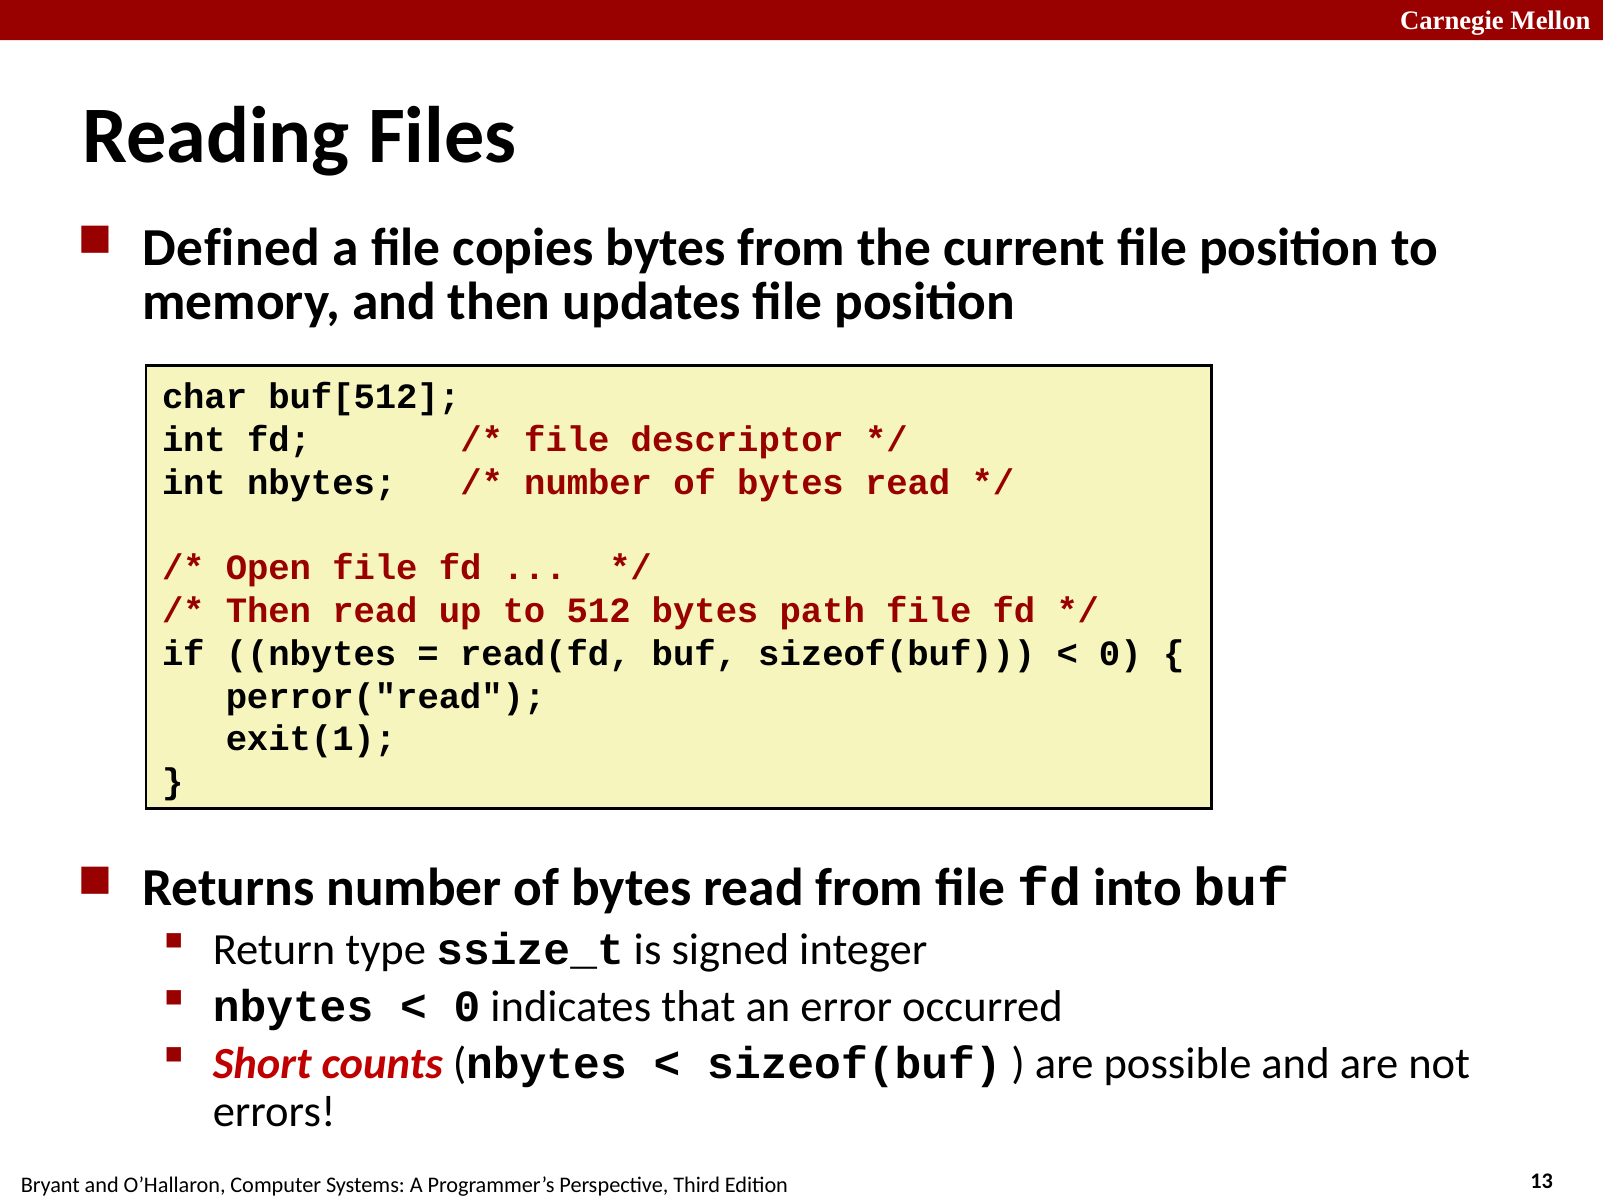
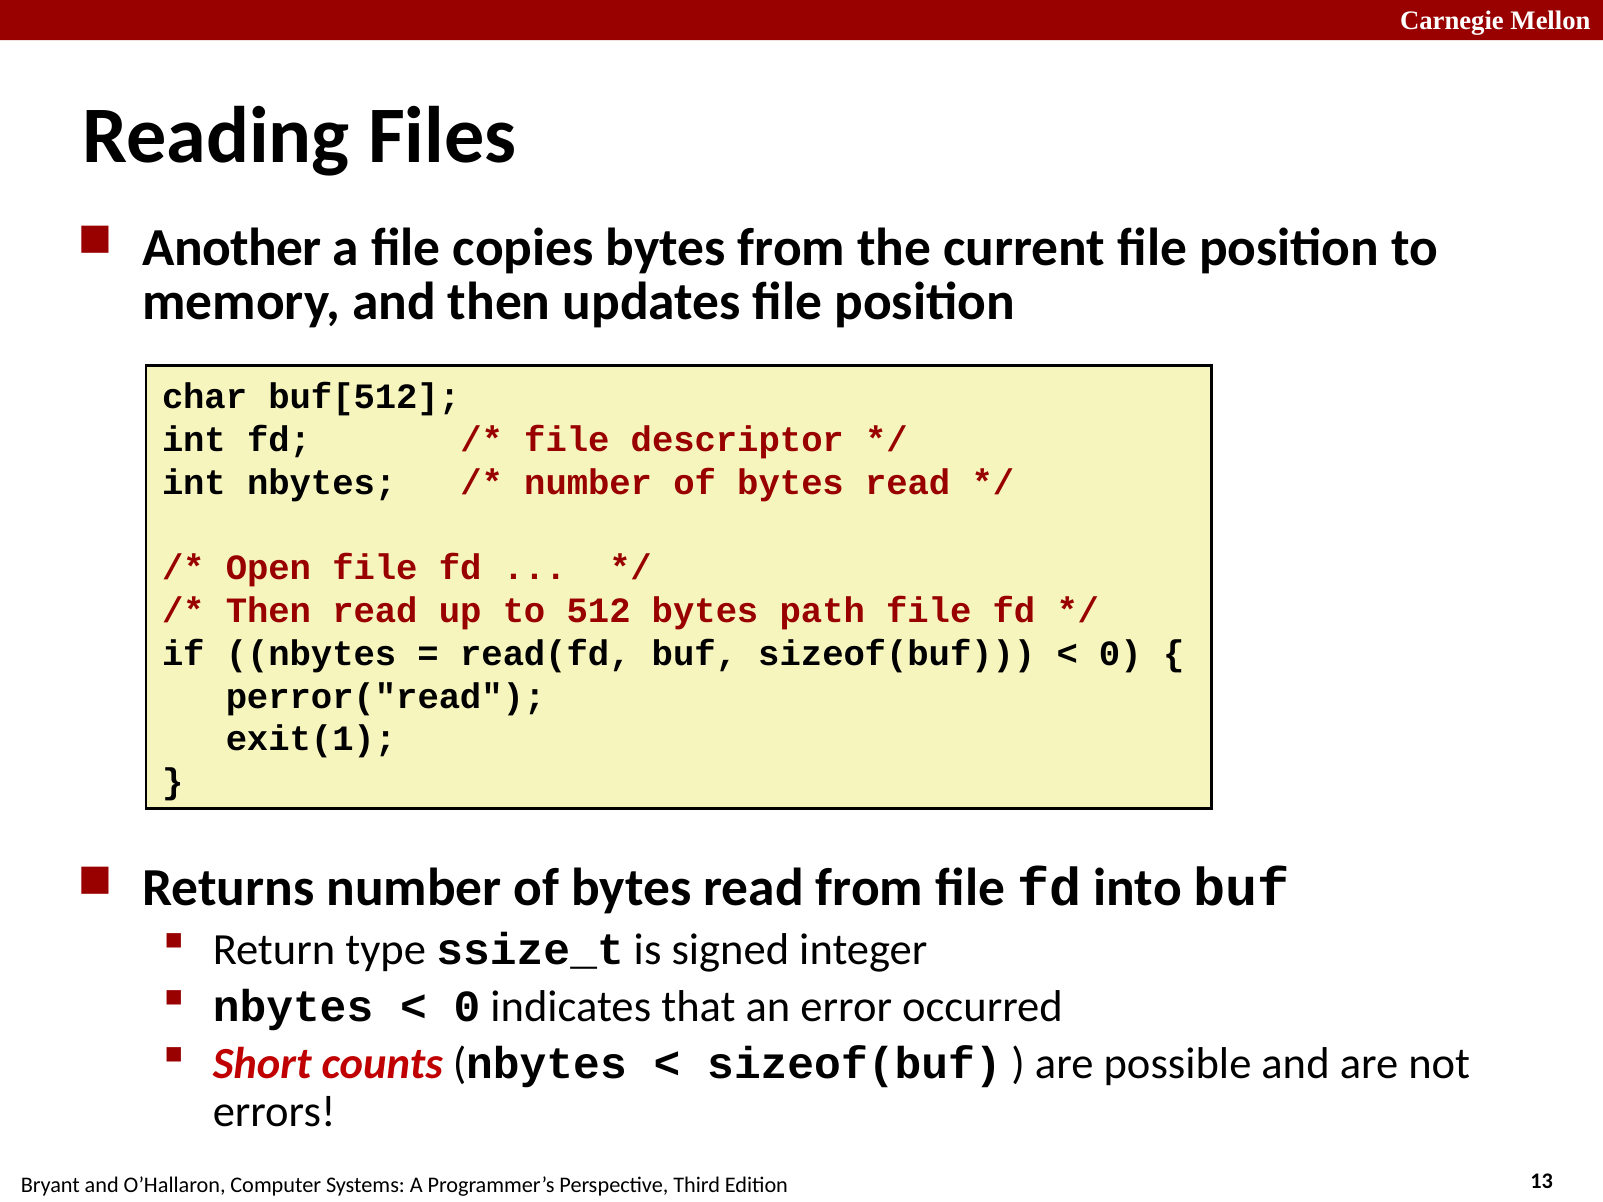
Defined: Defined -> Another
